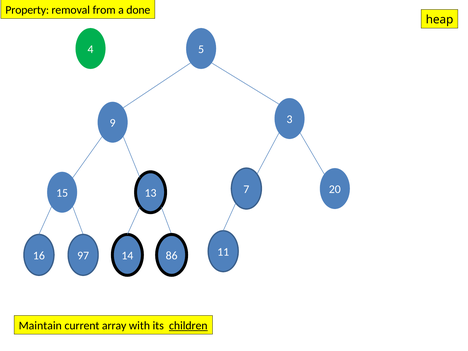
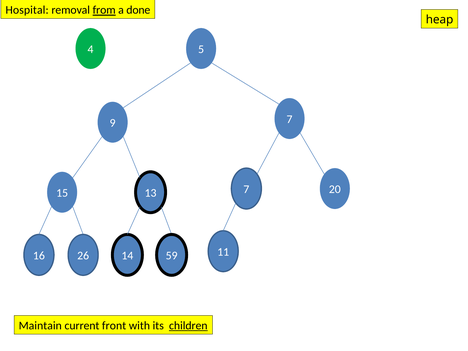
Property: Property -> Hospital
from underline: none -> present
9 3: 3 -> 7
97: 97 -> 26
86: 86 -> 59
array: array -> front
